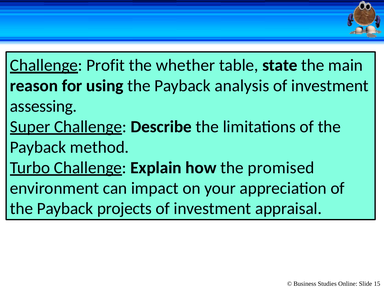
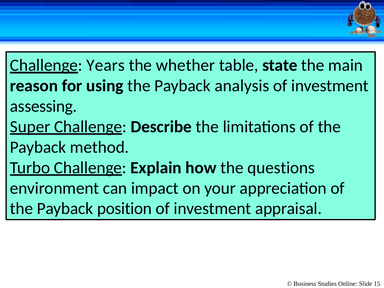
Profit: Profit -> Years
promised: promised -> questions
projects: projects -> position
